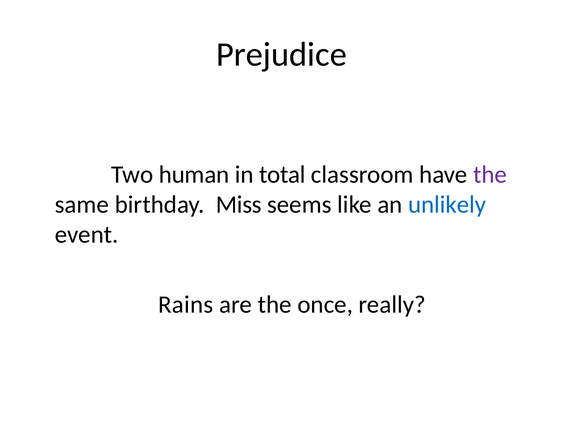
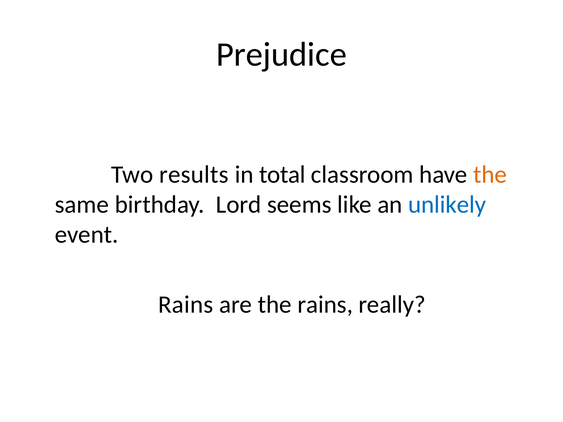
human: human -> results
the at (490, 175) colour: purple -> orange
Miss: Miss -> Lord
the once: once -> rains
